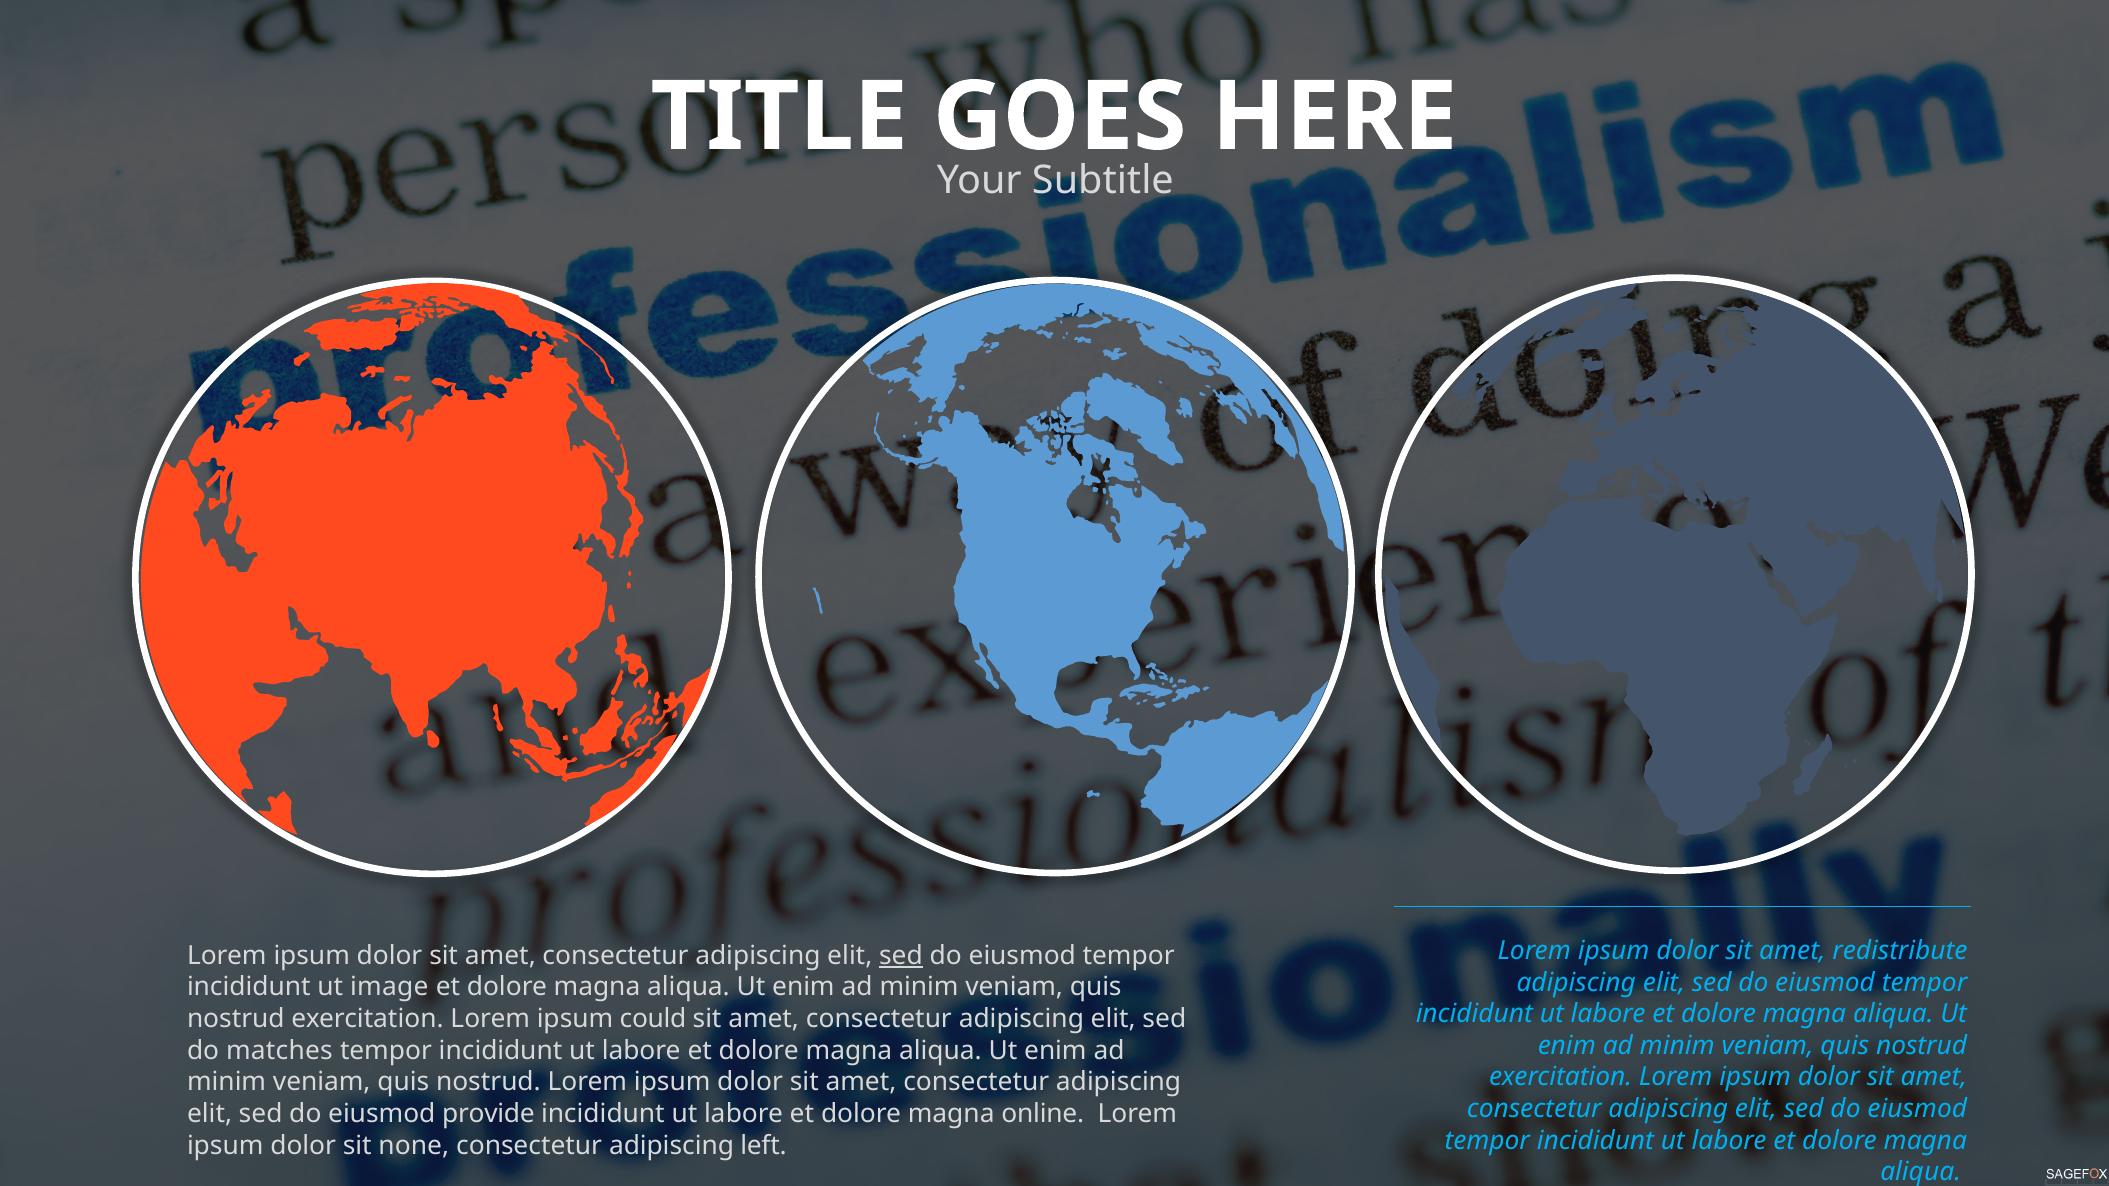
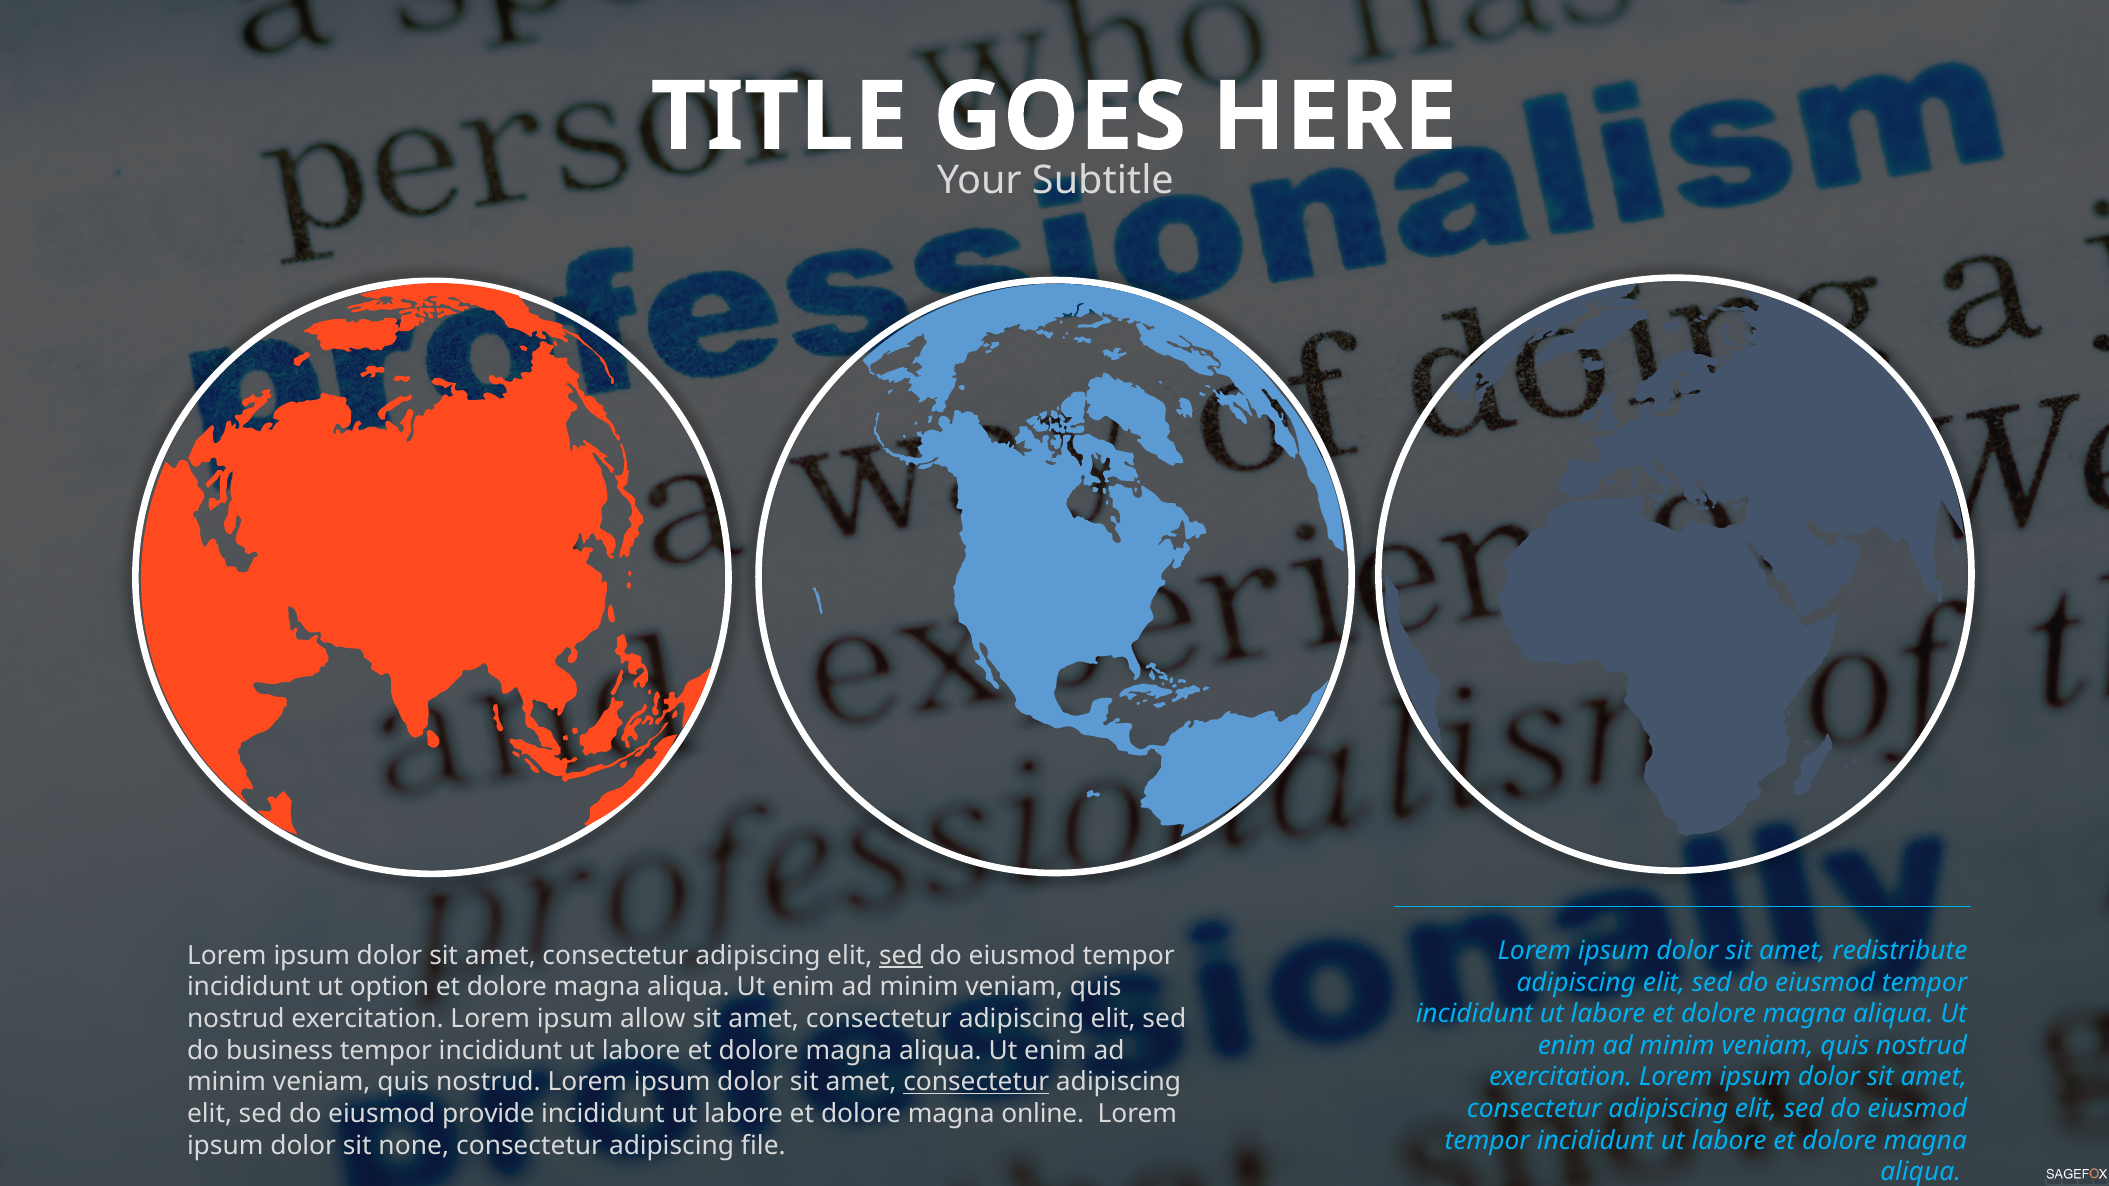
image: image -> option
could: could -> allow
matches: matches -> business
consectetur at (976, 1082) underline: none -> present
left: left -> file
